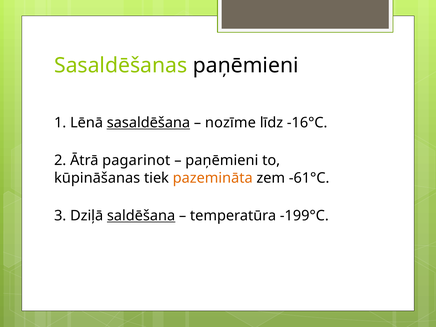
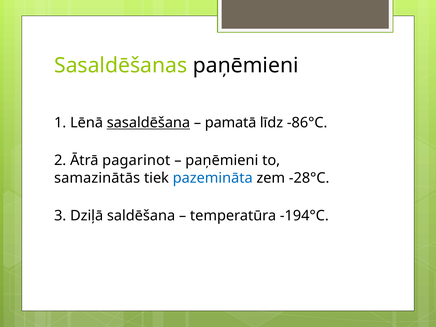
nozīme: nozīme -> pamatā
-16°C: -16°C -> -86°C
kūpināšanas: kūpināšanas -> samazinātās
pazemināta colour: orange -> blue
-61°C: -61°C -> -28°C
saldēšana underline: present -> none
-199°C: -199°C -> -194°C
